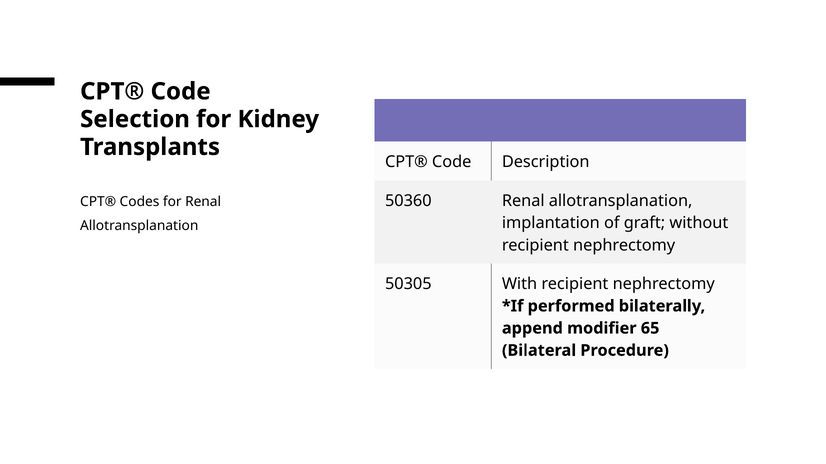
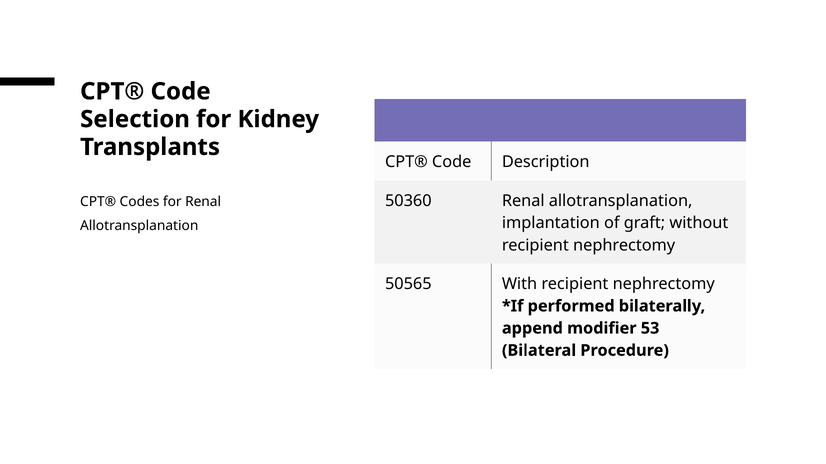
50305: 50305 -> 50565
65: 65 -> 53
